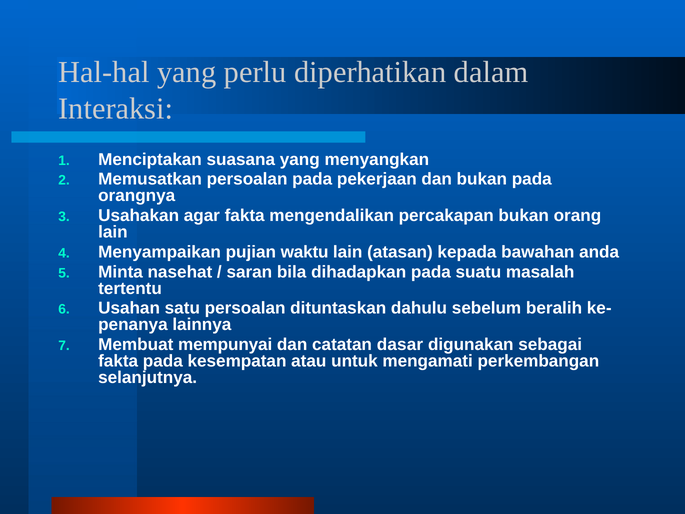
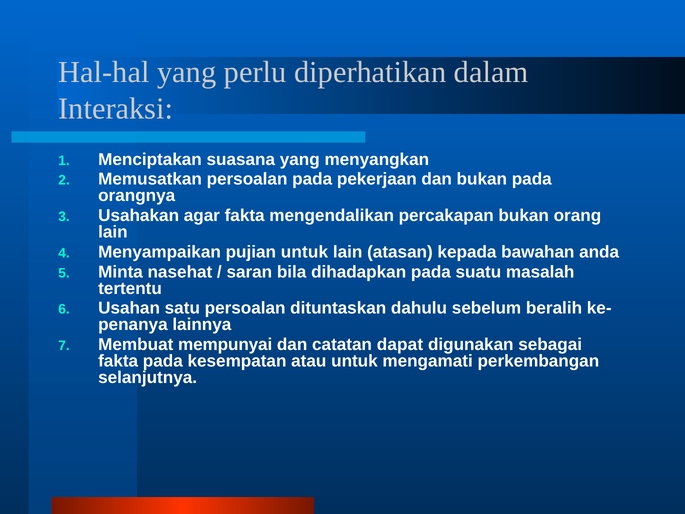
pujian waktu: waktu -> untuk
dasar: dasar -> dapat
